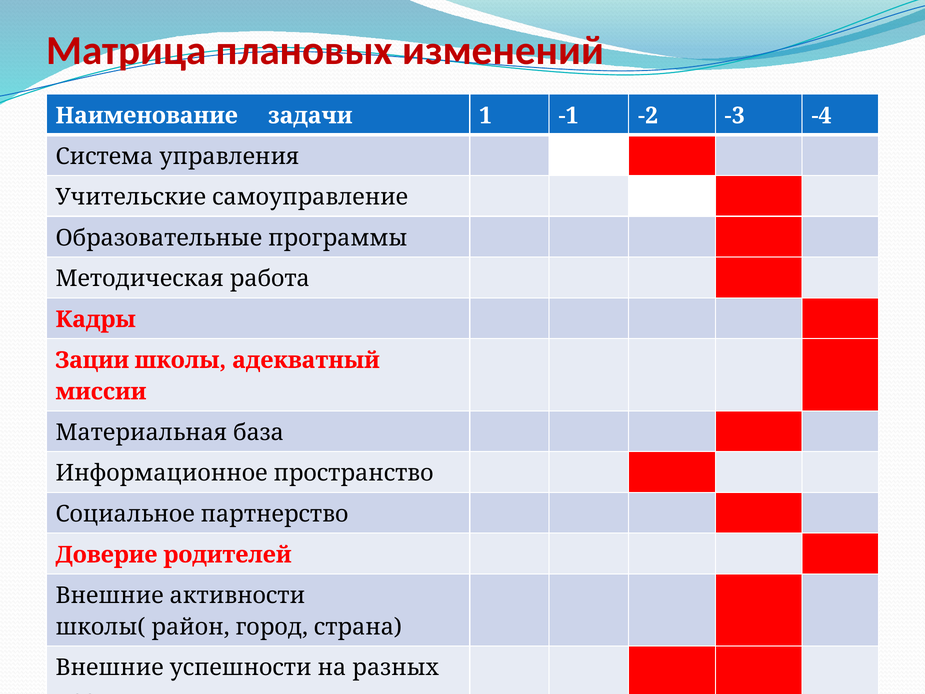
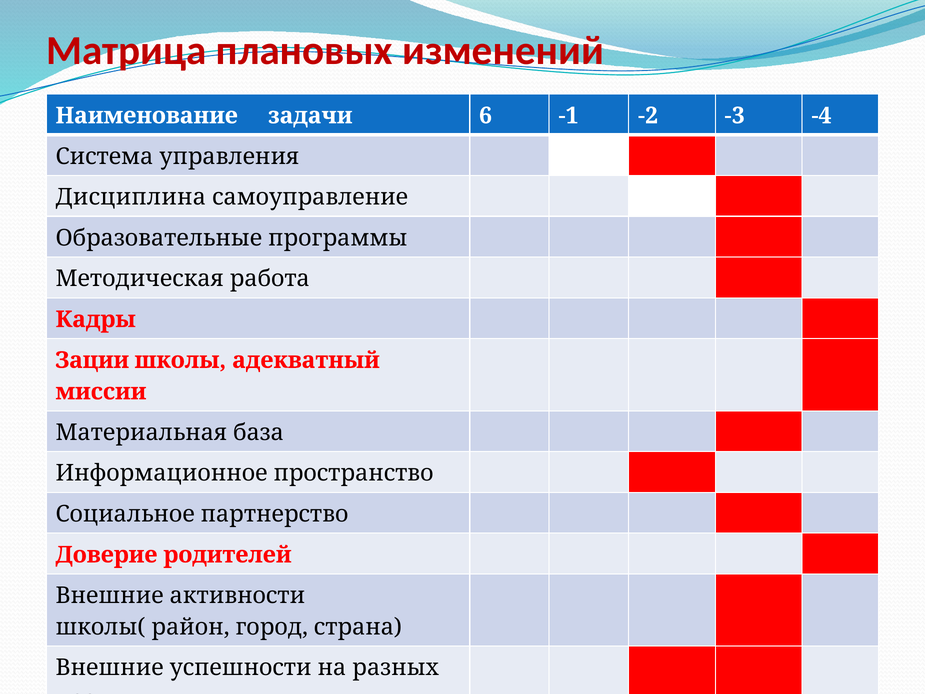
1: 1 -> 6
Учительские: Учительские -> Дисциплина
